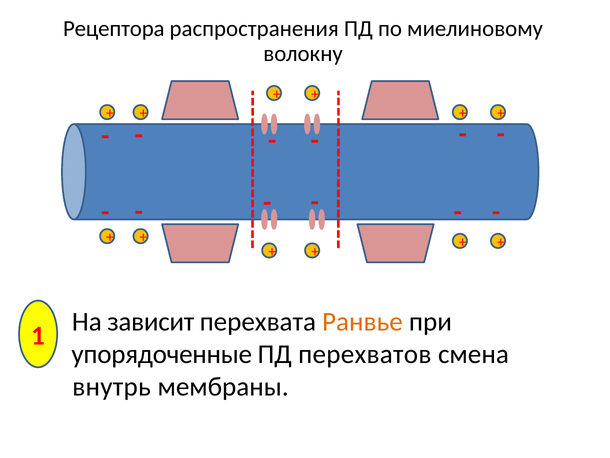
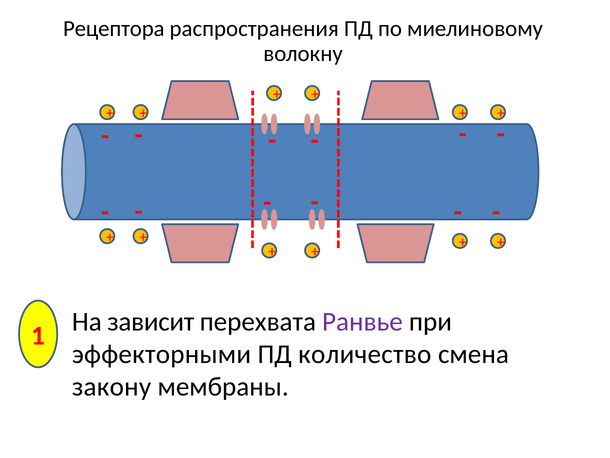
Ранвье colour: orange -> purple
упорядоченные: упорядоченные -> эффекторными
перехватов: перехватов -> количество
внутрь: внутрь -> закону
